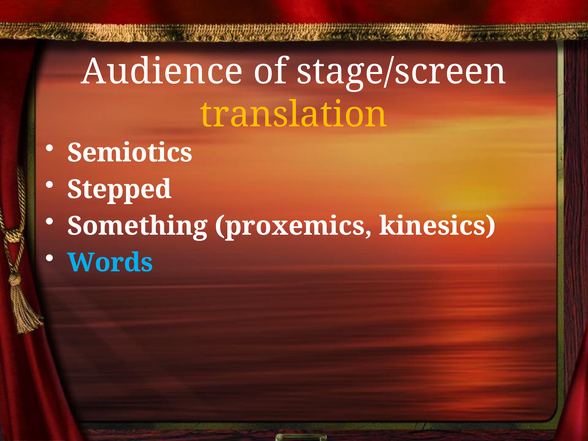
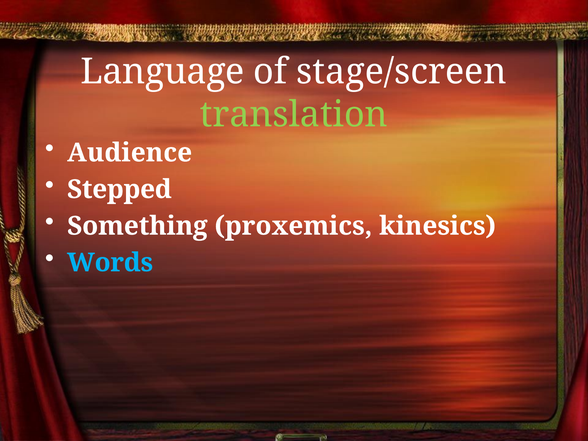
Audience: Audience -> Language
translation colour: yellow -> light green
Semiotics: Semiotics -> Audience
